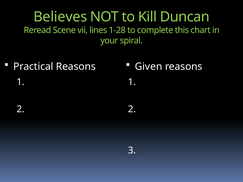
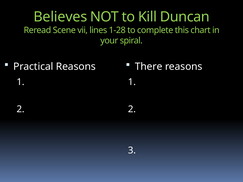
Given: Given -> There
